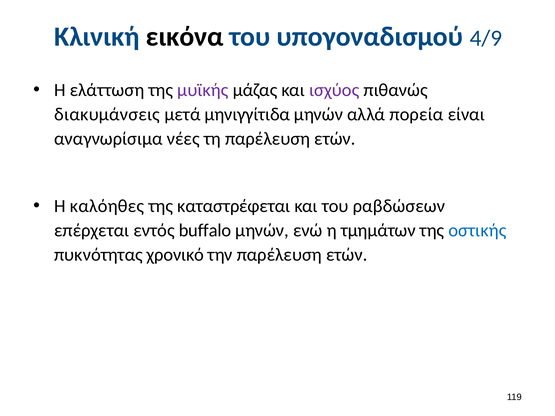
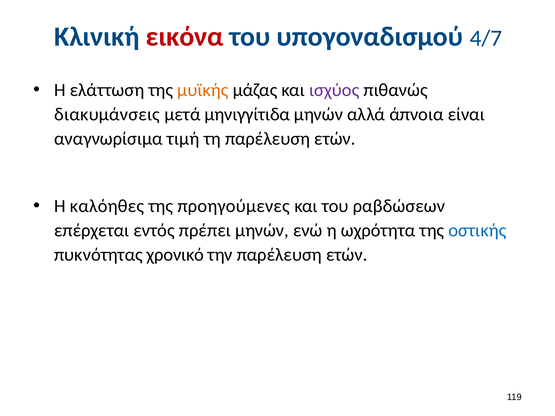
εικόνα colour: black -> red
4/9: 4/9 -> 4/7
μυϊκής colour: purple -> orange
πορεία: πορεία -> άπνοια
νέες: νέες -> τιμή
καταστρέφεται: καταστρέφεται -> προηγούμενες
buffalo: buffalo -> πρέπει
τμημάτων: τμημάτων -> ωχρότητα
